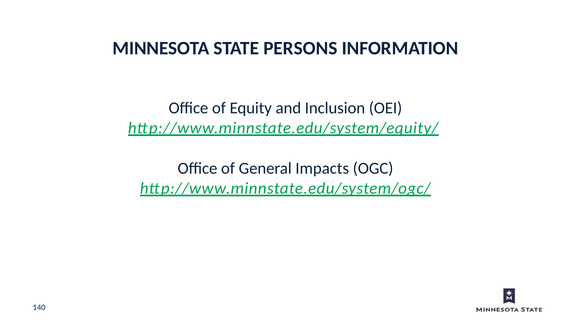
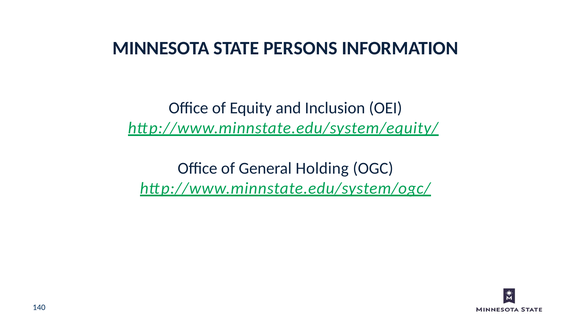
Impacts: Impacts -> Holding
